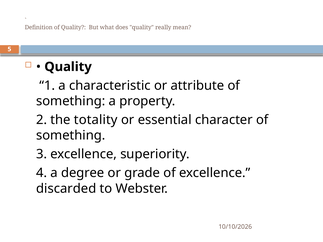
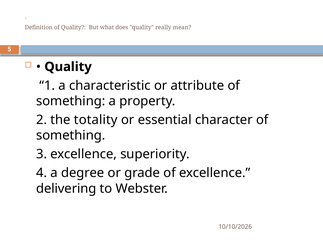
discarded: discarded -> delivering
